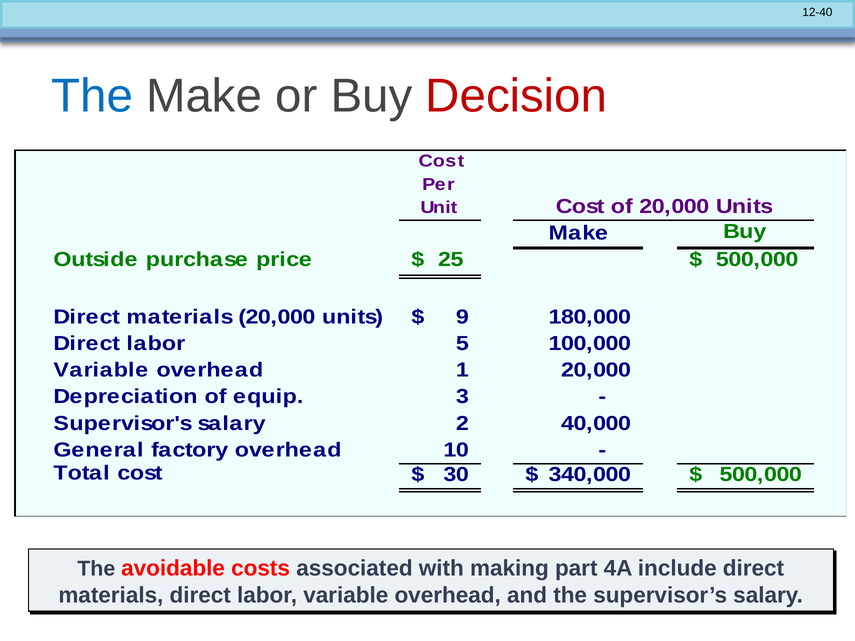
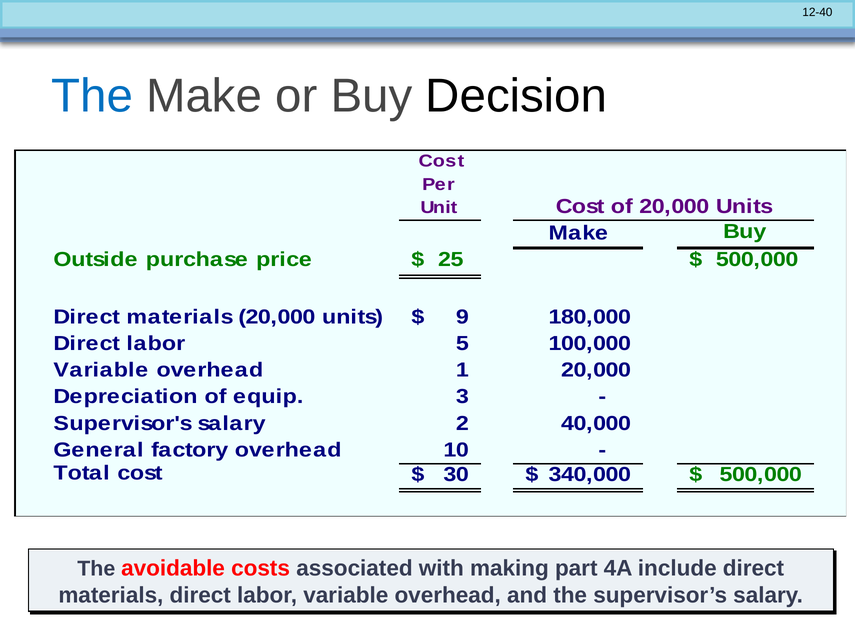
Decision colour: red -> black
